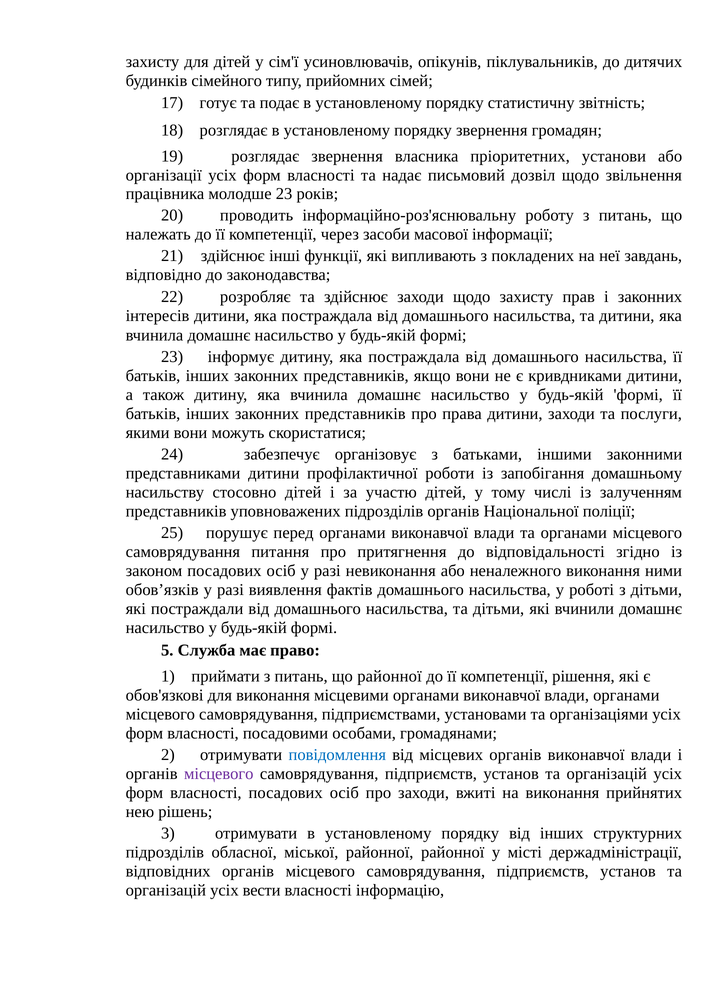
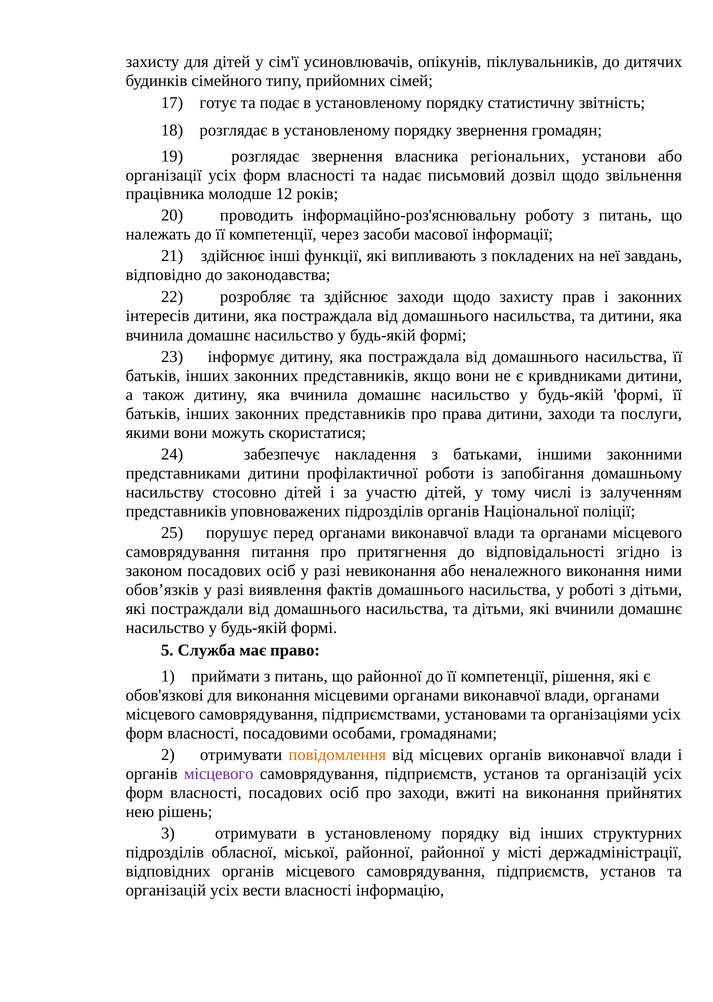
пріоритетних: пріоритетних -> регіональних
молодше 23: 23 -> 12
організовує: організовує -> накладення
повідомлення colour: blue -> orange
